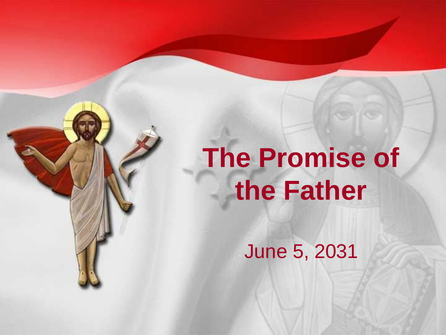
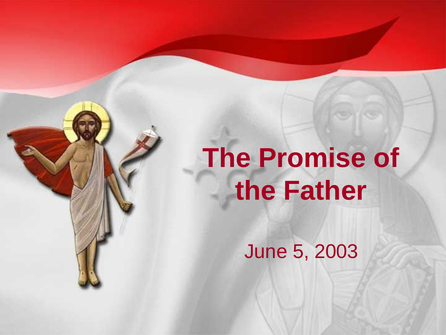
2031: 2031 -> 2003
